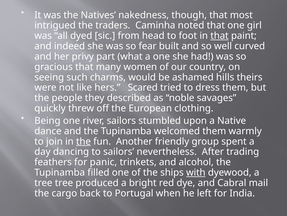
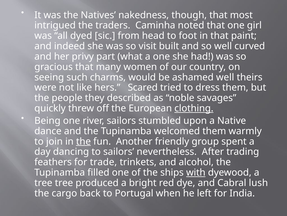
that at (219, 36) underline: present -> none
fear: fear -> visit
ashamed hills: hills -> well
clothing underline: none -> present
panic: panic -> trade
mail: mail -> lush
